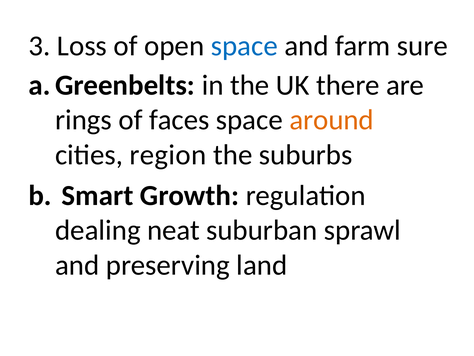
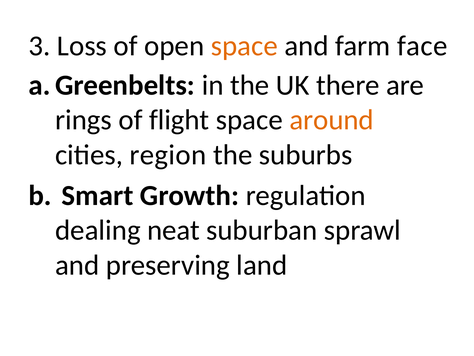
space at (244, 46) colour: blue -> orange
sure: sure -> face
faces: faces -> flight
